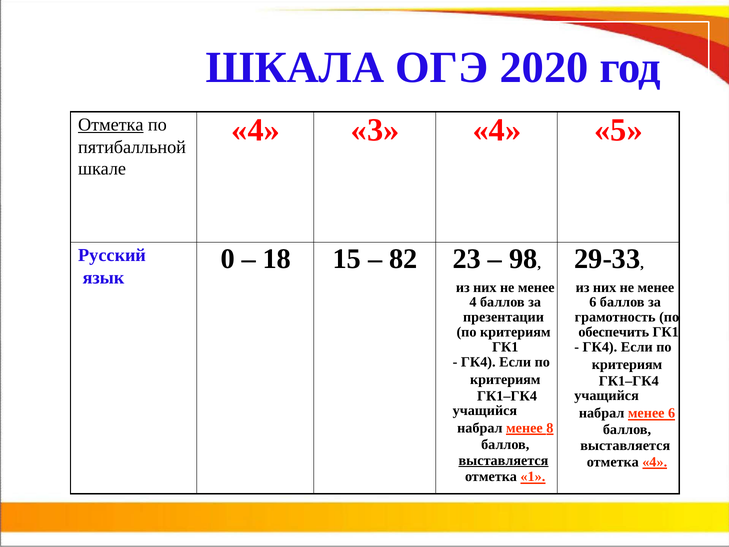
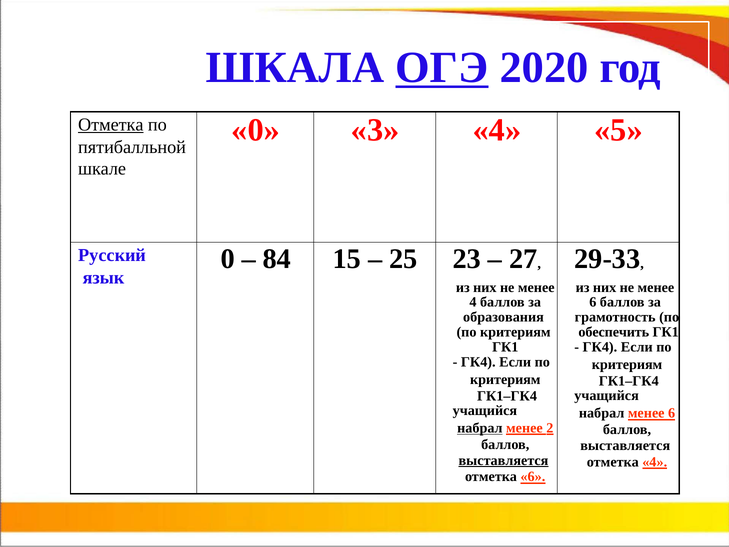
ОГЭ underline: none -> present
4 at (256, 130): 4 -> 0
18: 18 -> 84
82: 82 -> 25
98: 98 -> 27
презентации: презентации -> образования
набрал at (480, 428) underline: none -> present
8: 8 -> 2
отметка 1: 1 -> 6
